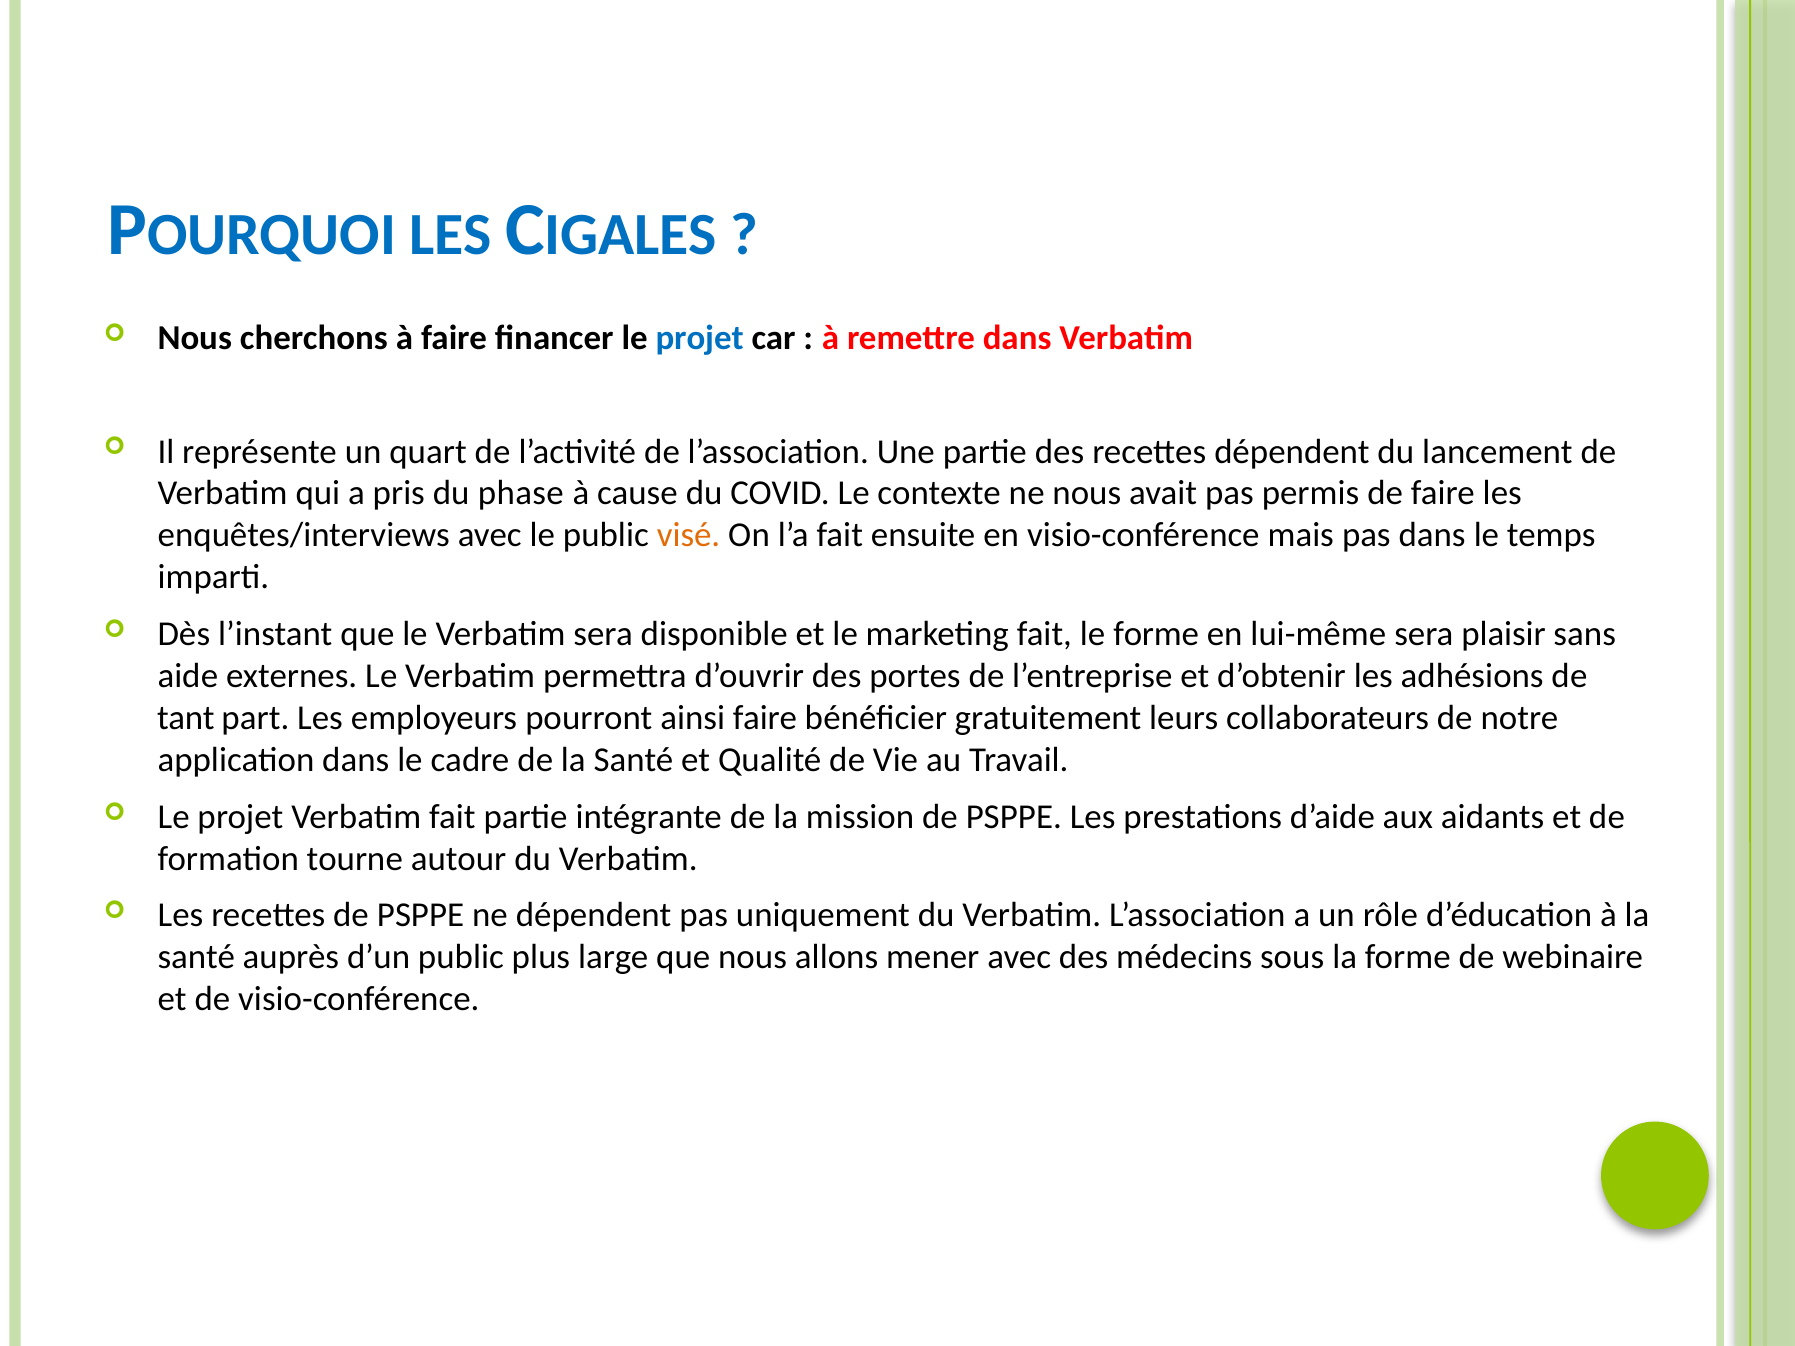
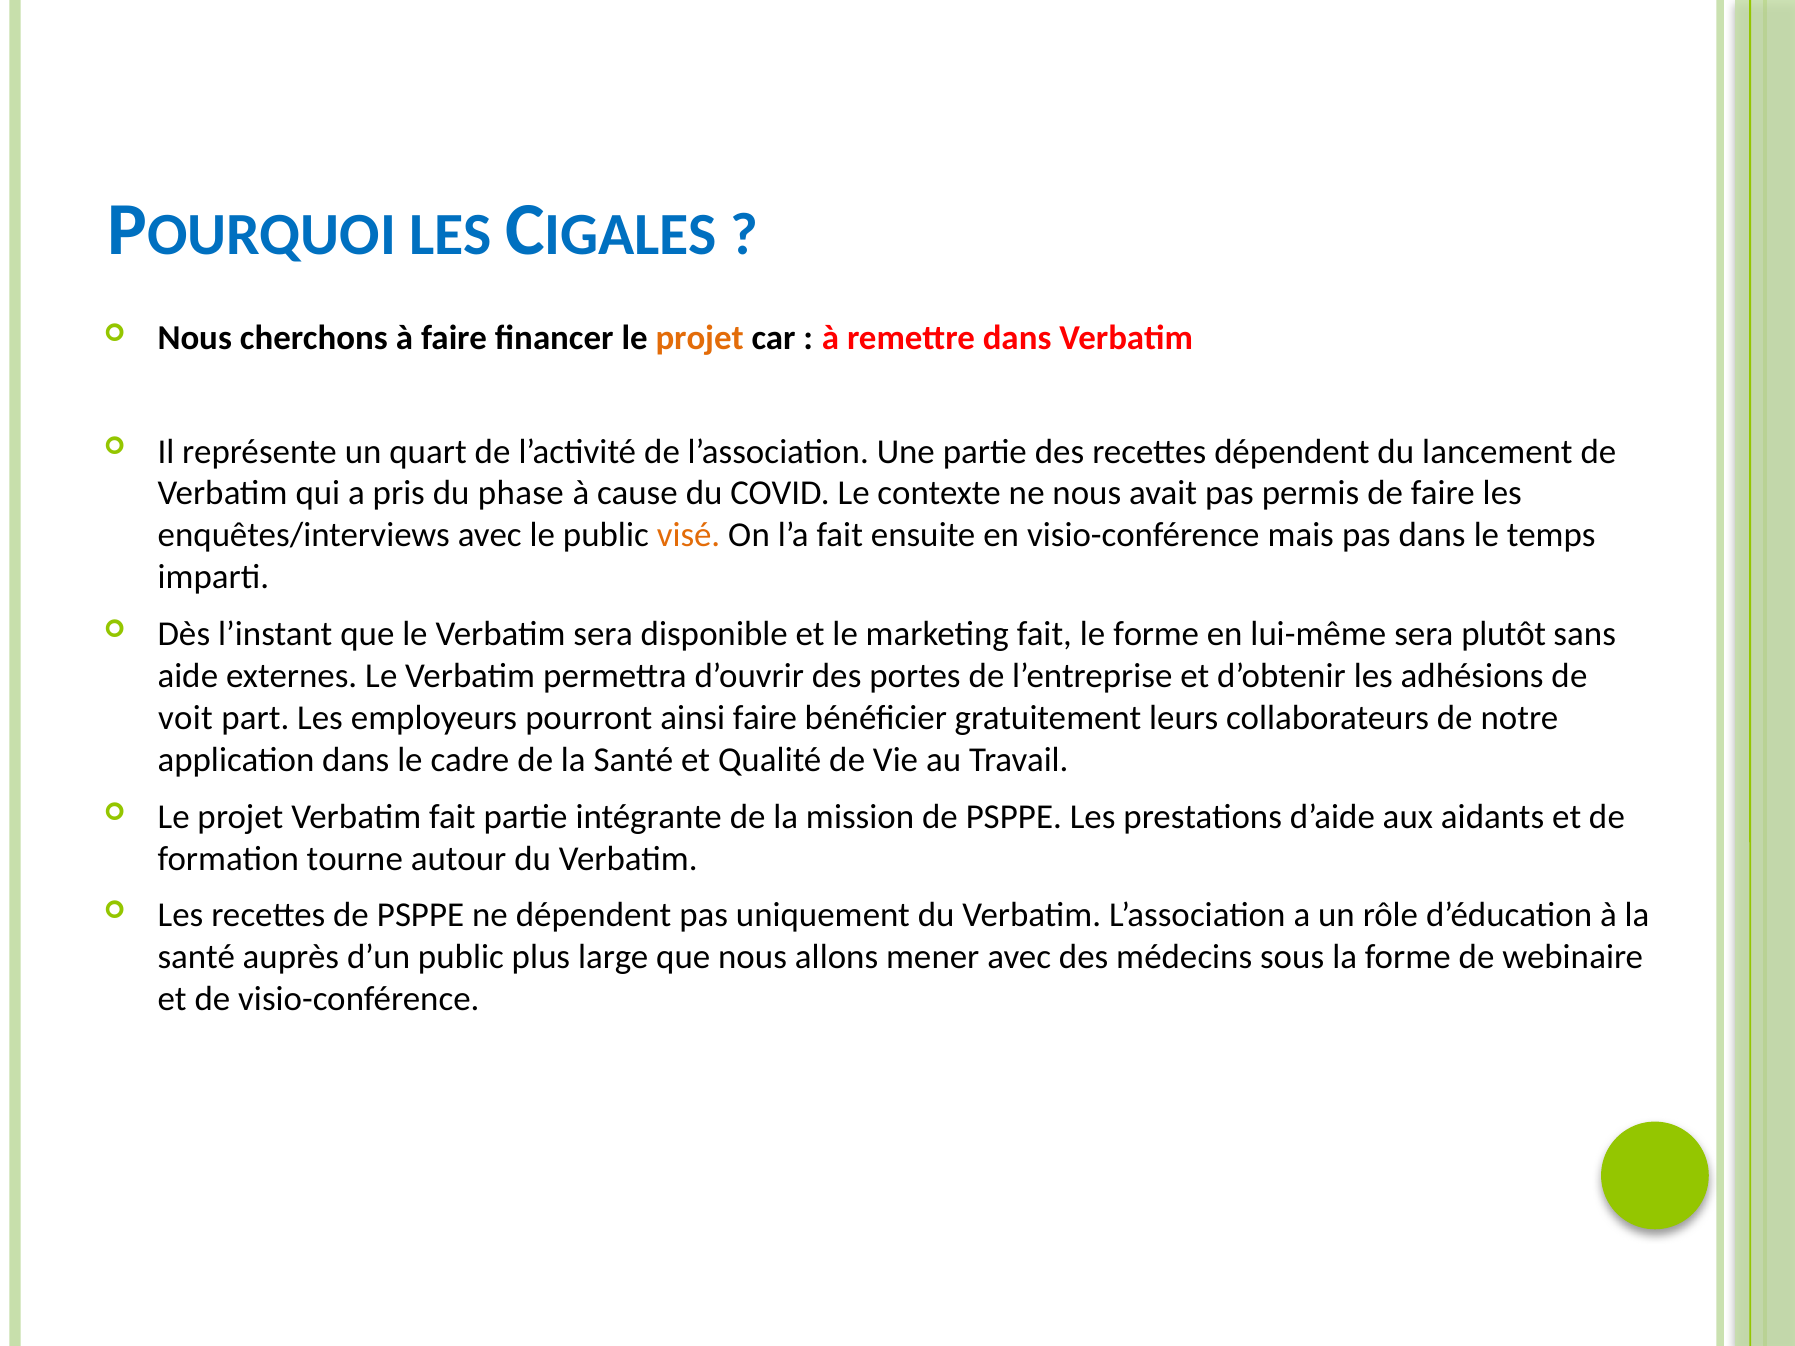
projet at (700, 338) colour: blue -> orange
plaisir: plaisir -> plutôt
tant: tant -> voit
